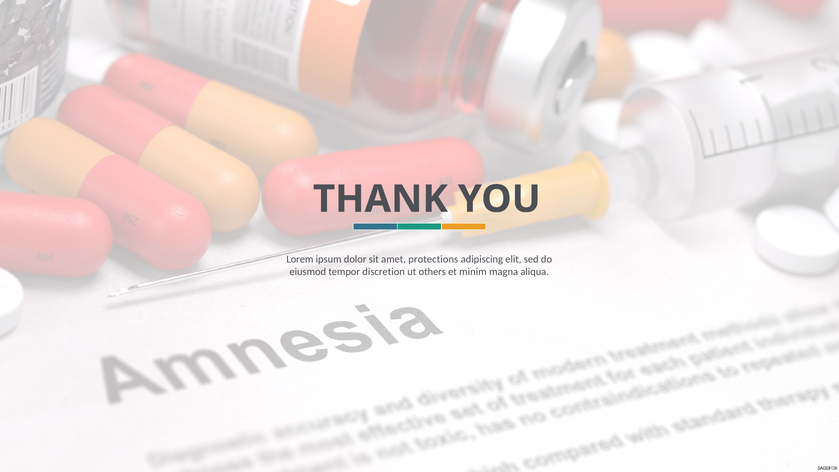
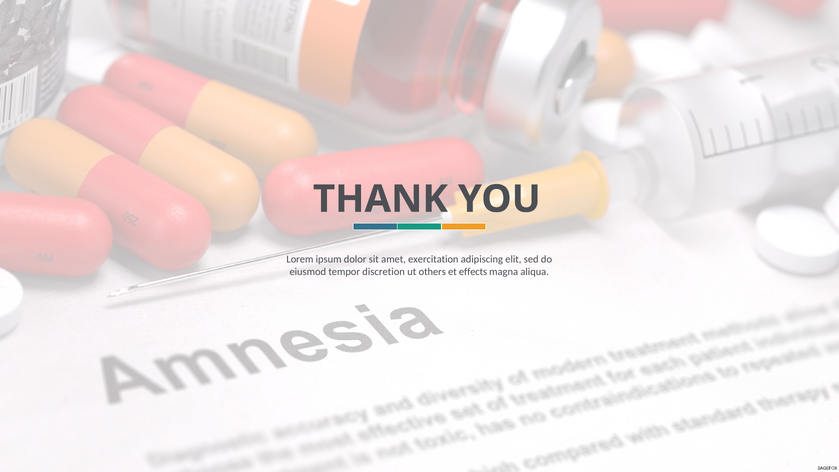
protections: protections -> exercitation
minim: minim -> effects
